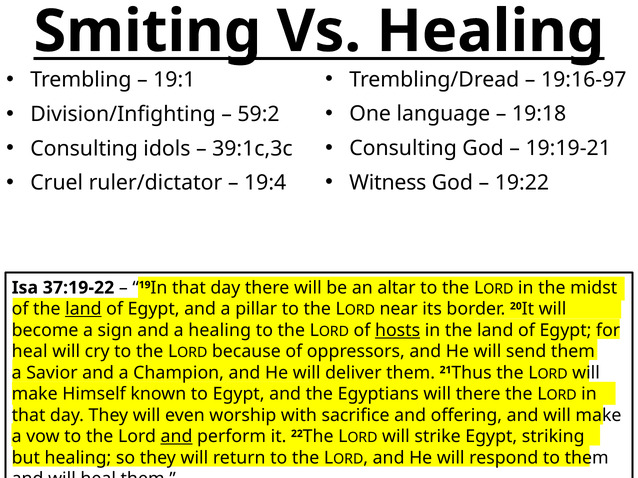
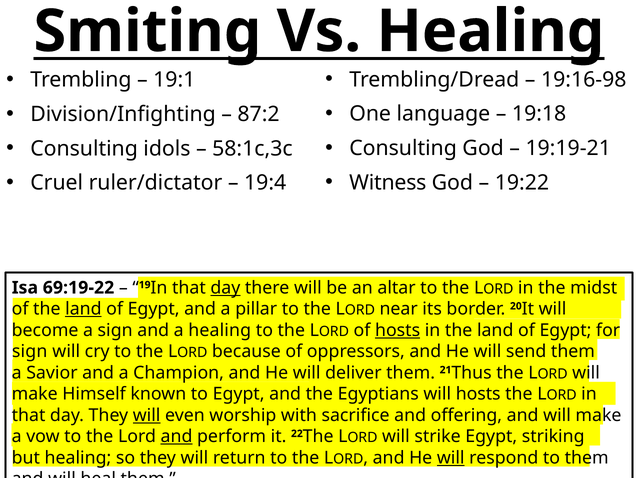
19:16-97: 19:16-97 -> 19:16-98
59:2: 59:2 -> 87:2
39:1c,3c: 39:1c,3c -> 58:1c,3c
37:19-22: 37:19-22 -> 69:19-22
day at (225, 288) underline: none -> present
heal at (30, 352): heal -> sign
will there: there -> hosts
will at (147, 416) underline: none -> present
will at (451, 458) underline: none -> present
